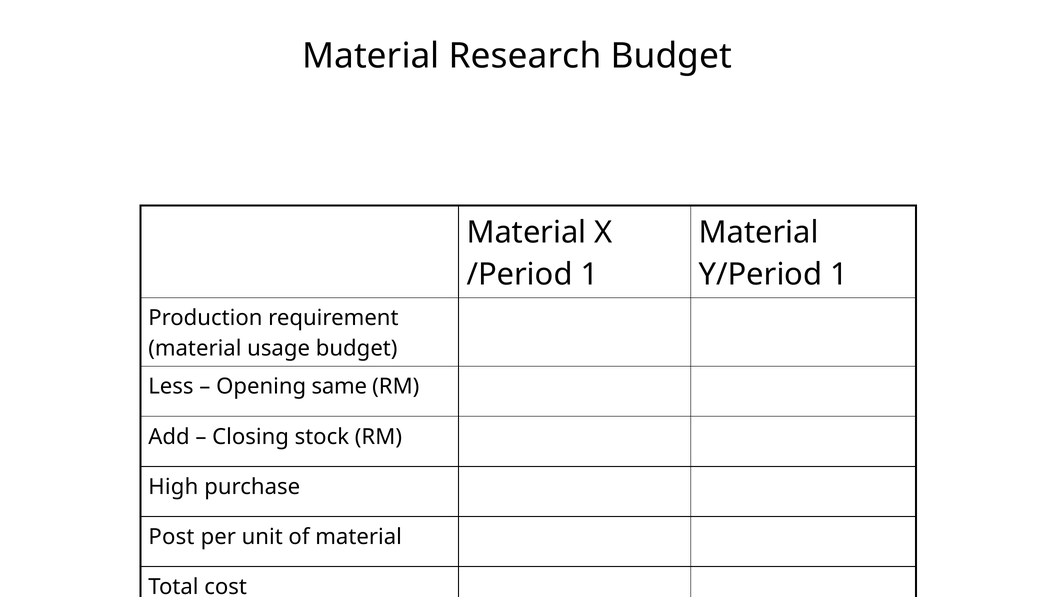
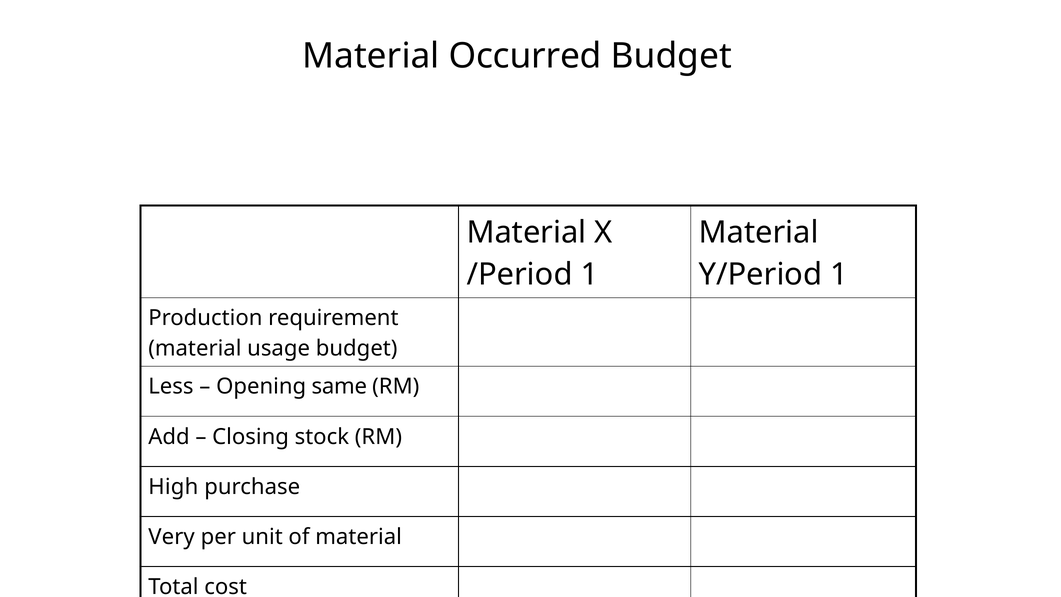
Research: Research -> Occurred
Post: Post -> Very
